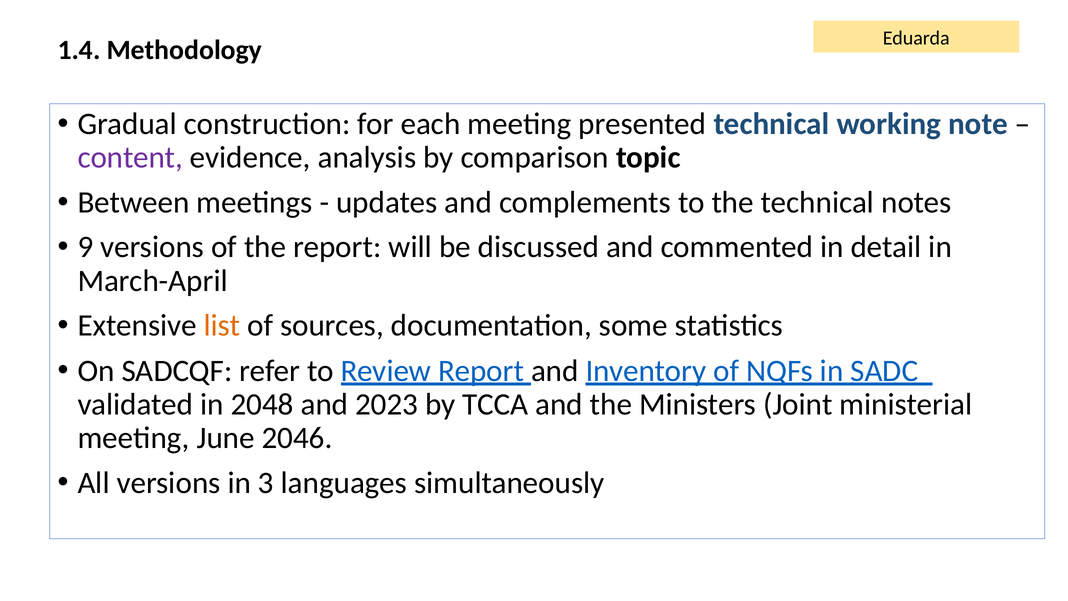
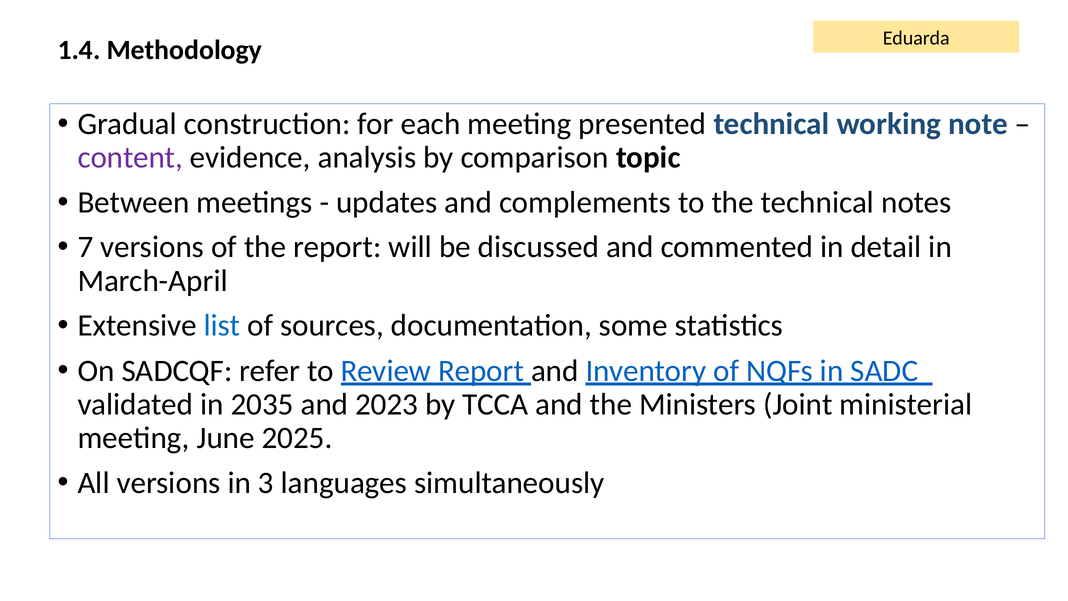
9: 9 -> 7
list colour: orange -> blue
2048: 2048 -> 2035
2046: 2046 -> 2025
